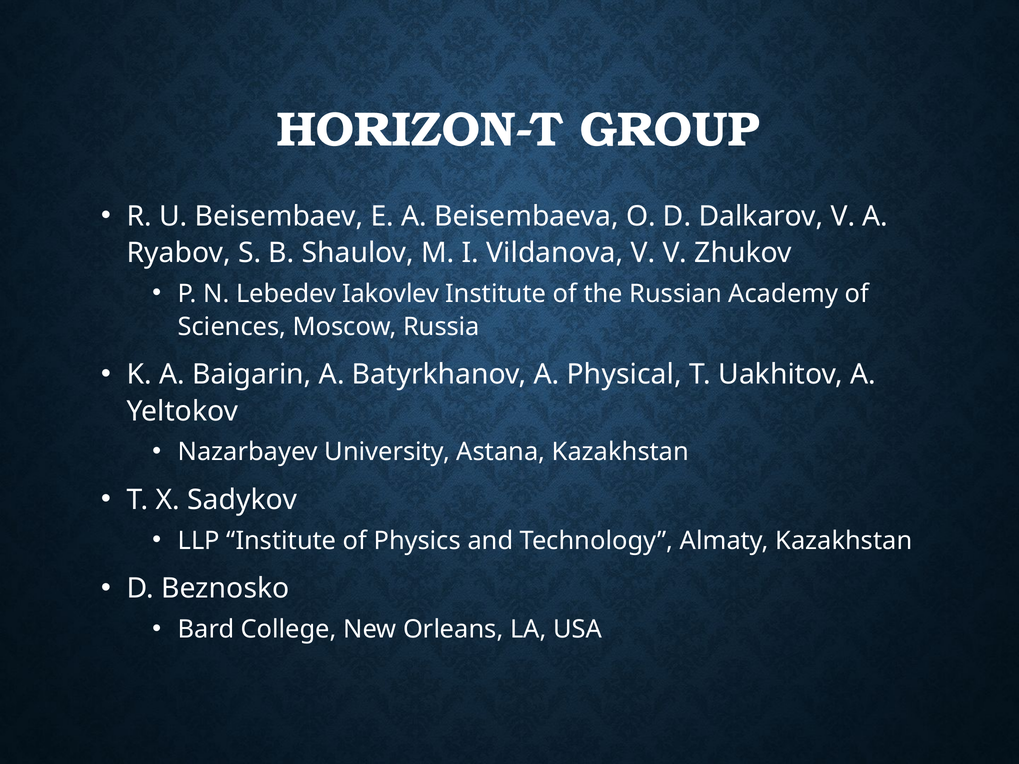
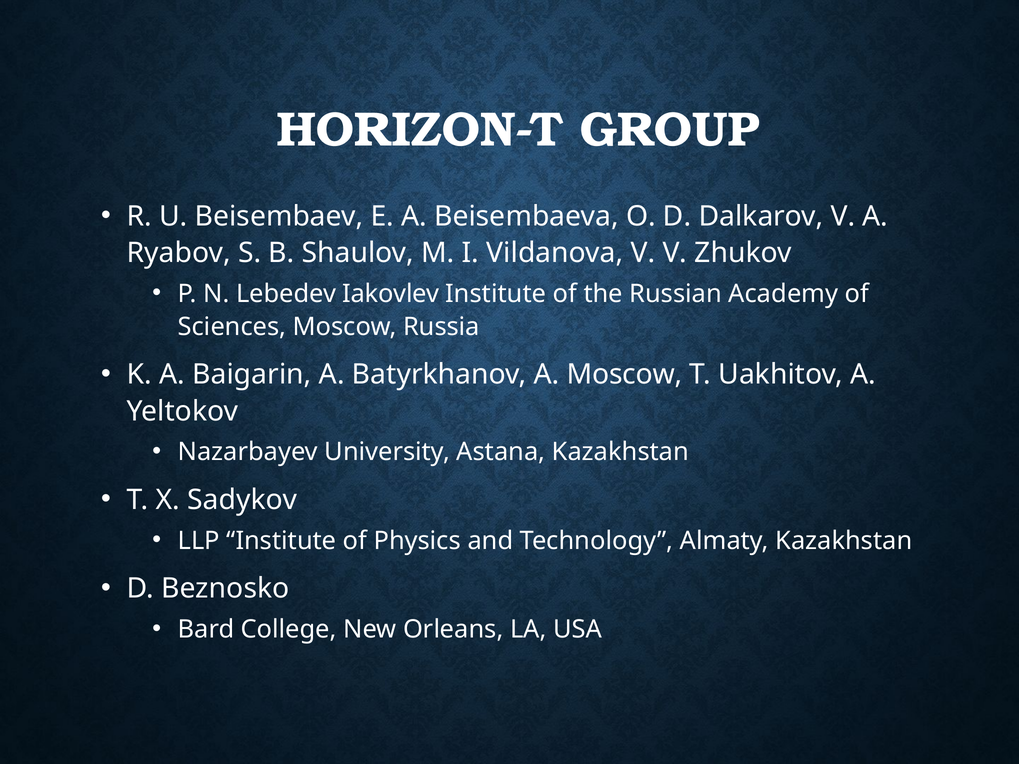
A Physical: Physical -> Moscow
